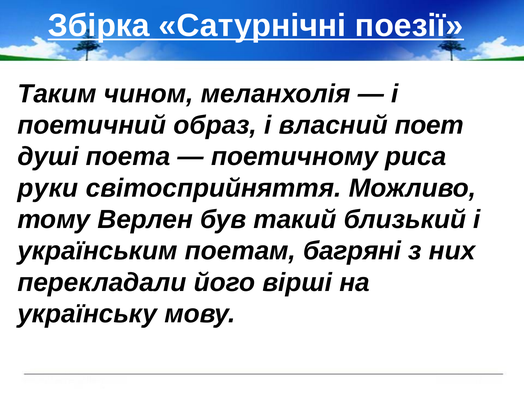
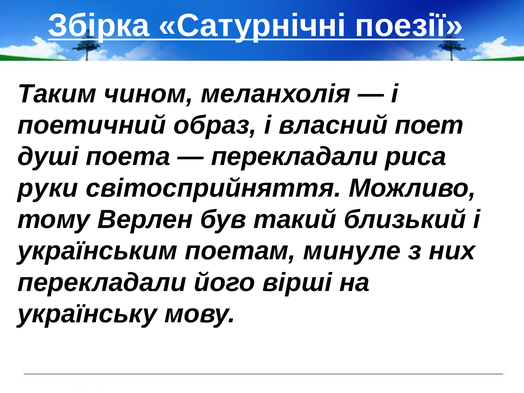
поетичному at (295, 157): поетичному -> перекладали
багряні: багряні -> минуле
